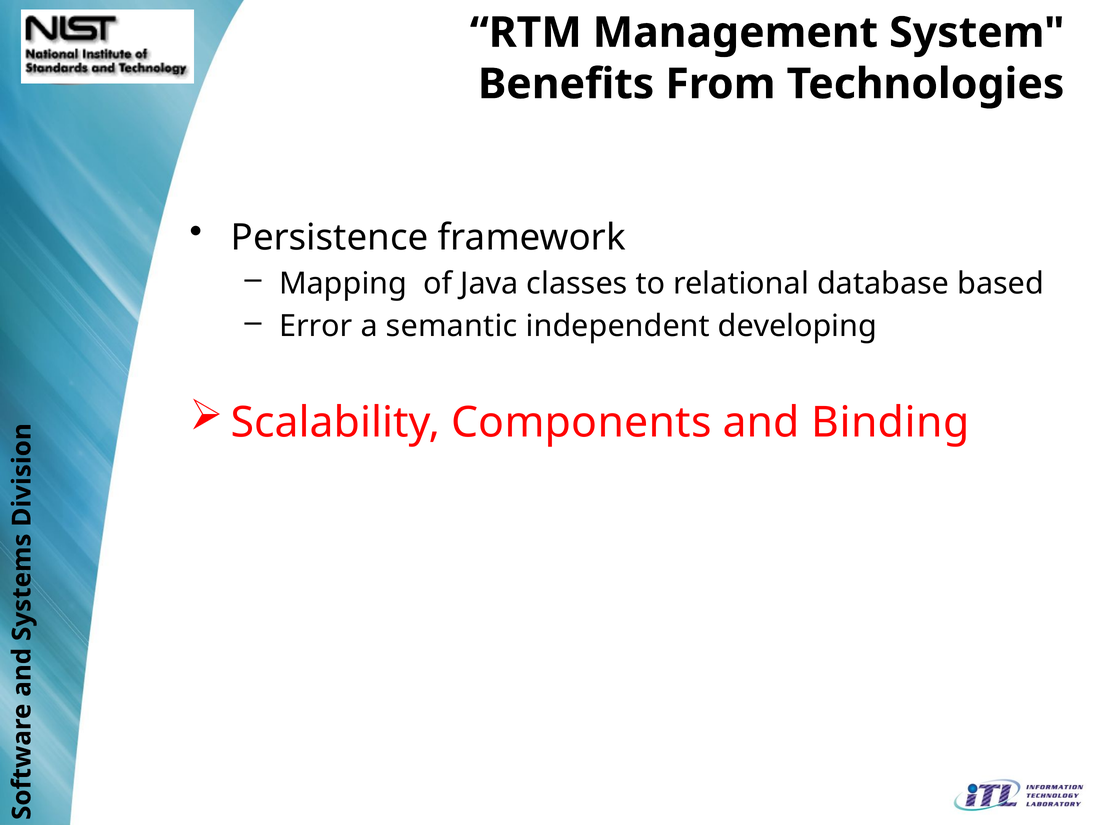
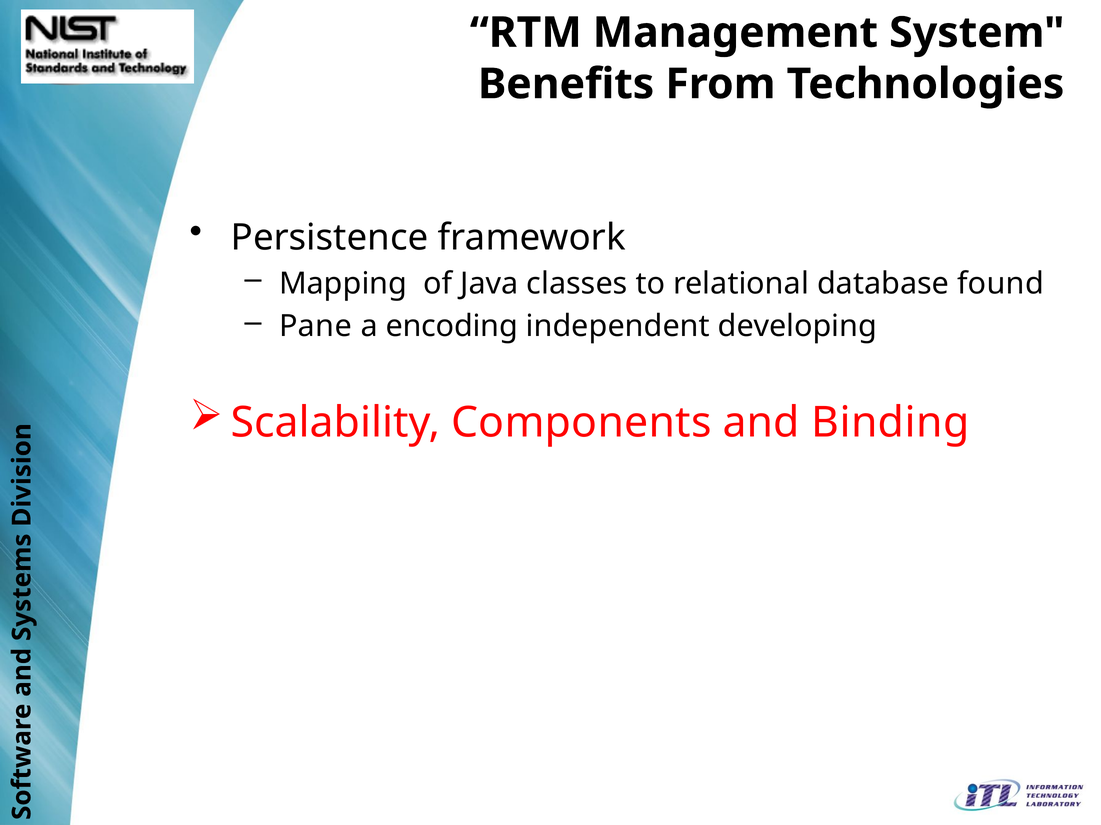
based: based -> found
Error: Error -> Pane
semantic: semantic -> encoding
